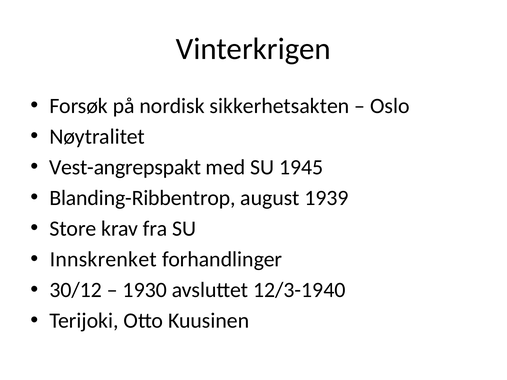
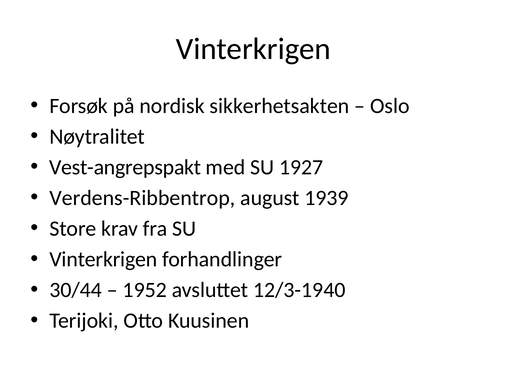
1945: 1945 -> 1927
Blanding-Ribbentrop: Blanding-Ribbentrop -> Verdens-Ribbentrop
Innskrenket at (103, 259): Innskrenket -> Vinterkrigen
30/12: 30/12 -> 30/44
1930: 1930 -> 1952
